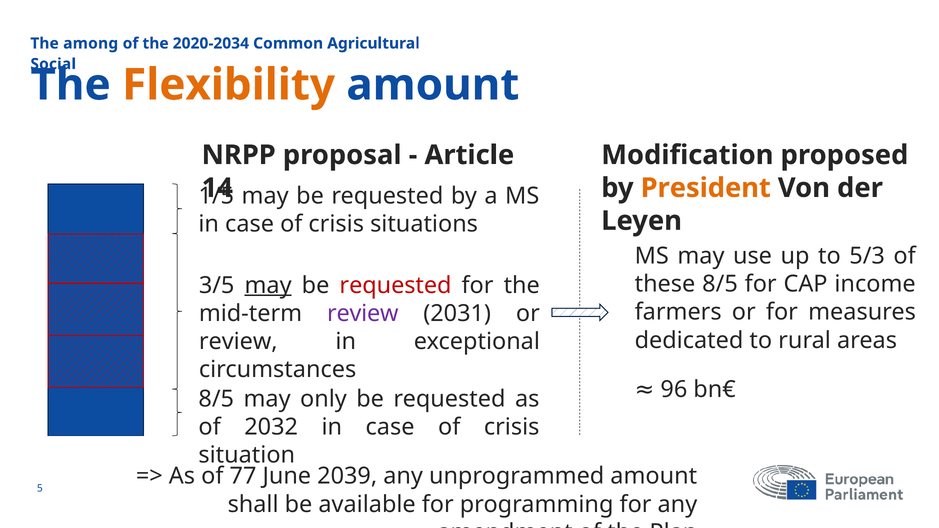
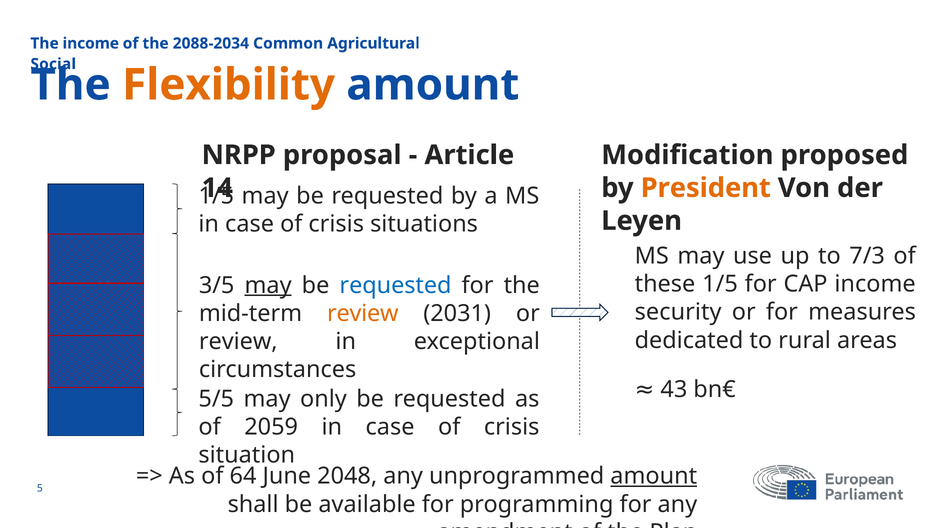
The among: among -> income
2020-2034: 2020-2034 -> 2088-2034
5/3: 5/3 -> 7/3
these 8/5: 8/5 -> 1/5
requested at (396, 285) colour: red -> blue
farmers: farmers -> security
review at (363, 314) colour: purple -> orange
96: 96 -> 43
8/5 at (216, 399): 8/5 -> 5/5
2032: 2032 -> 2059
77: 77 -> 64
2039: 2039 -> 2048
amount at (654, 476) underline: none -> present
